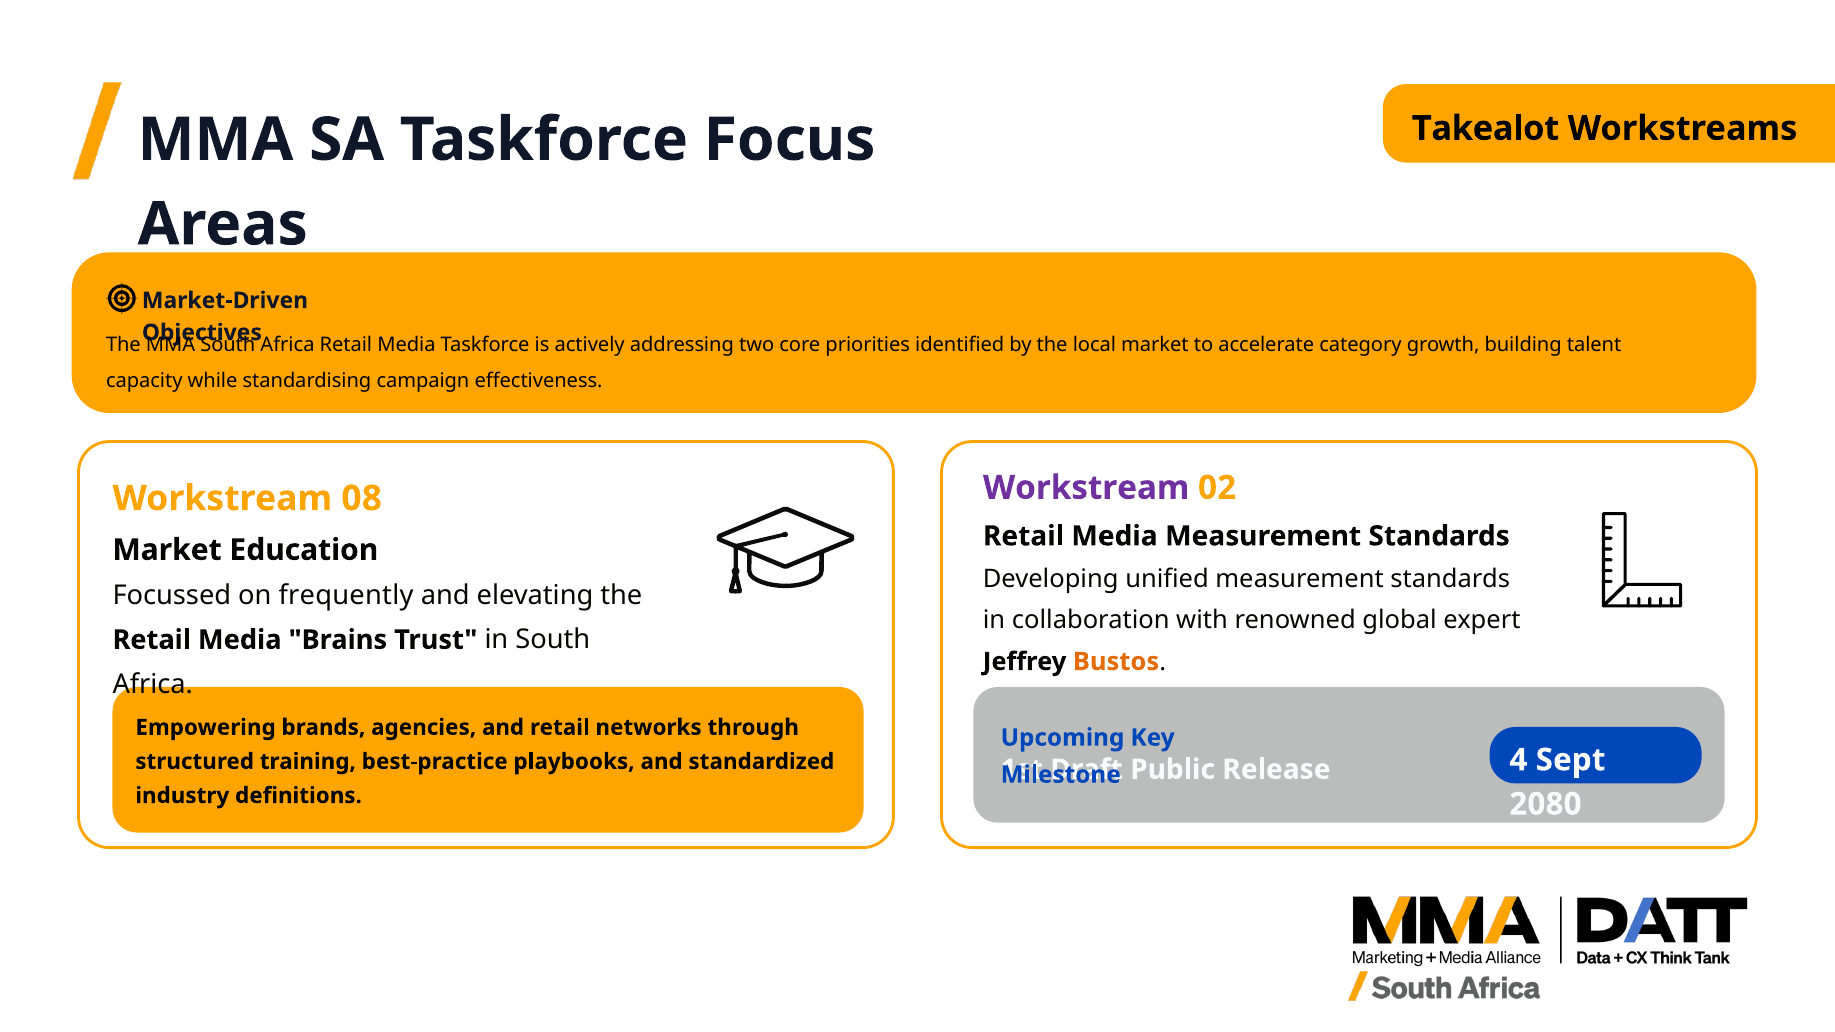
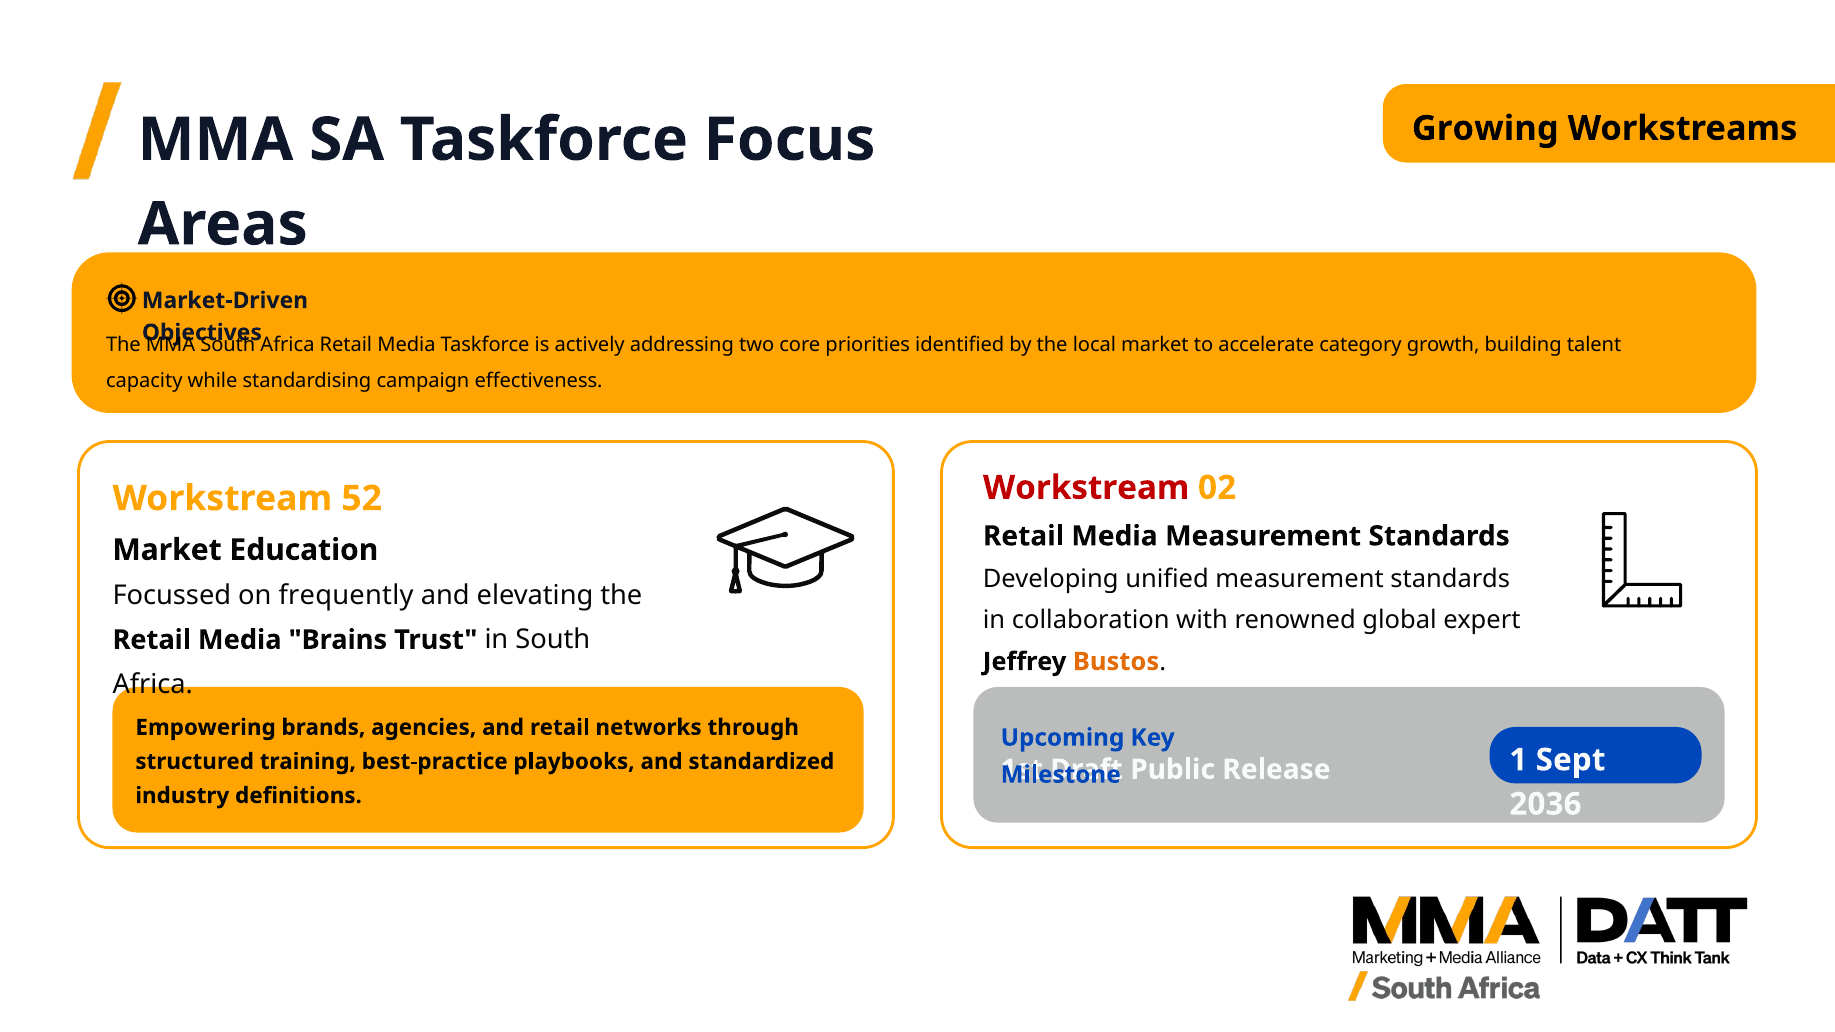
Takealot: Takealot -> Growing
Workstream at (1086, 488) colour: purple -> red
08: 08 -> 52
4: 4 -> 1
2080: 2080 -> 2036
